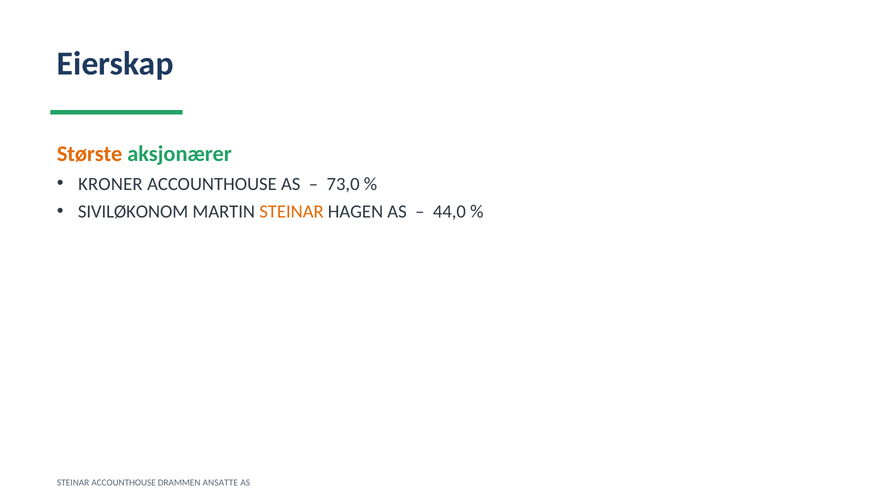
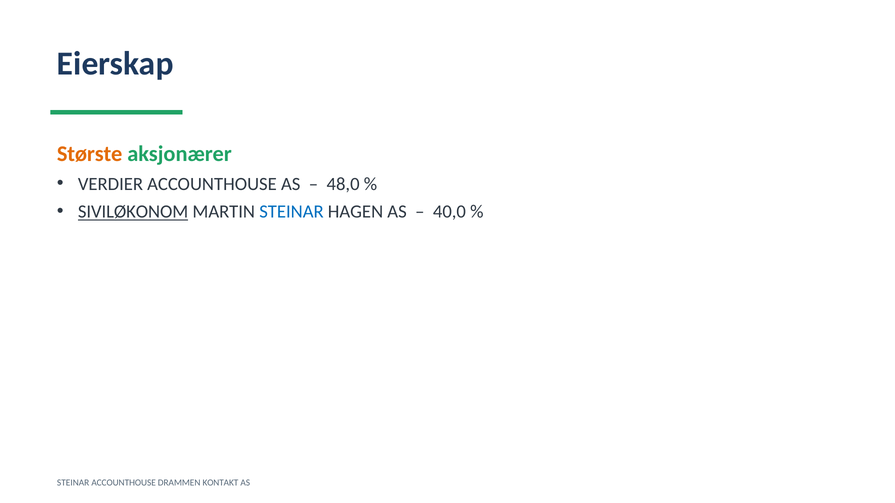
KRONER: KRONER -> VERDIER
73,0: 73,0 -> 48,0
SIVILØKONOM underline: none -> present
STEINAR at (291, 212) colour: orange -> blue
44,0: 44,0 -> 40,0
ANSATTE: ANSATTE -> KONTAKT
